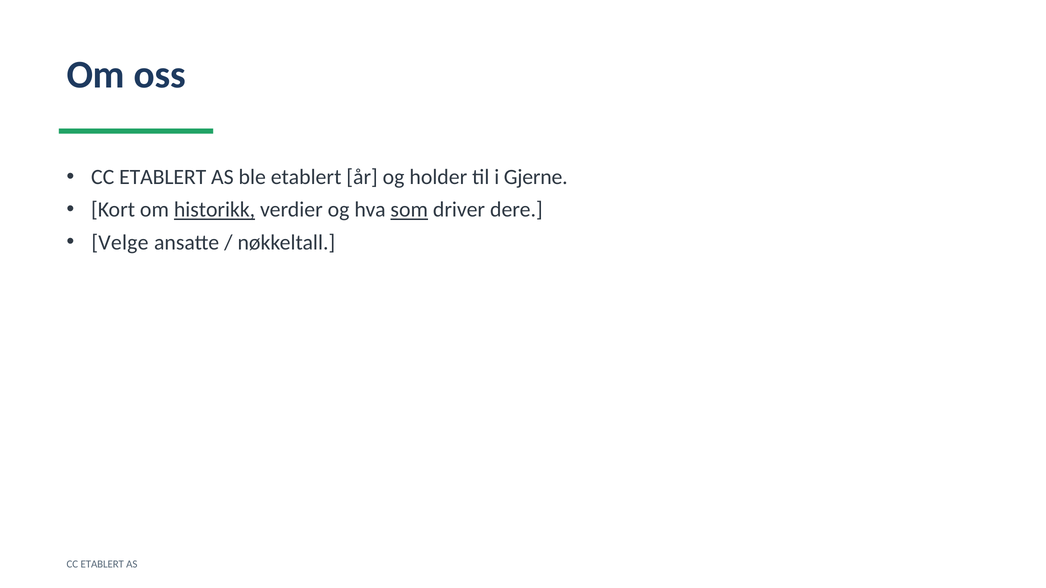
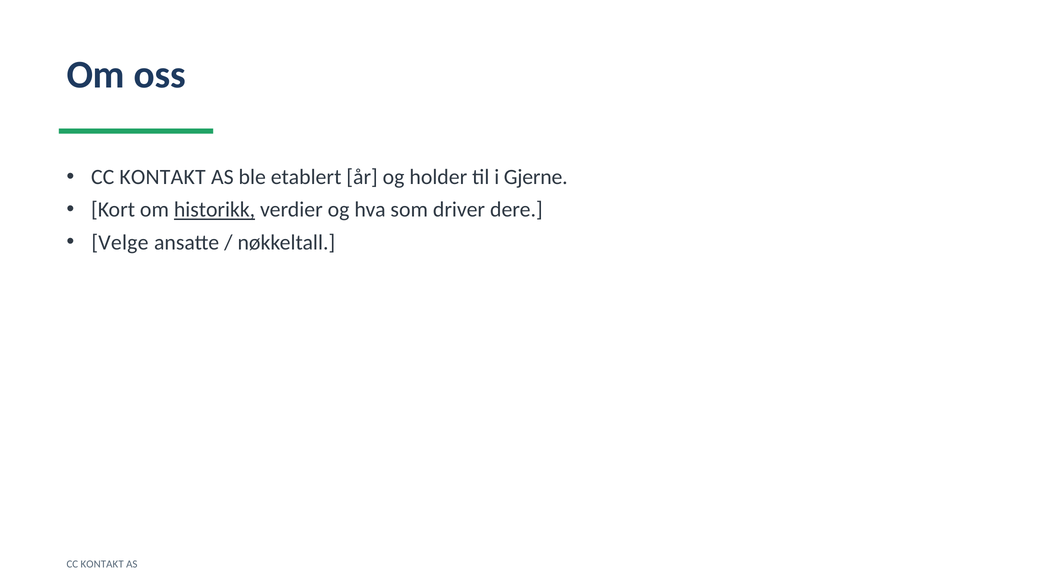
ETABLERT at (163, 177): ETABLERT -> KONTAKT
som underline: present -> none
ETABLERT at (102, 565): ETABLERT -> KONTAKT
